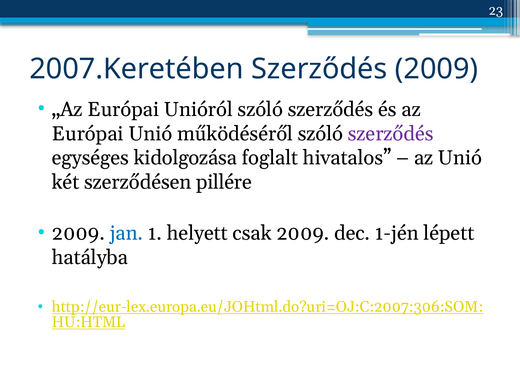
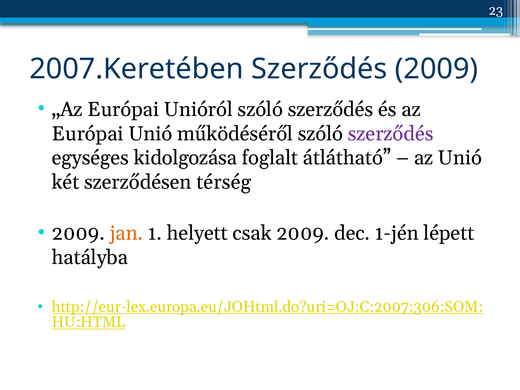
hivatalos: hivatalos -> átlátható
pillére: pillére -> térség
jan colour: blue -> orange
